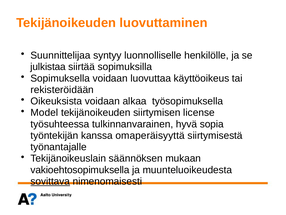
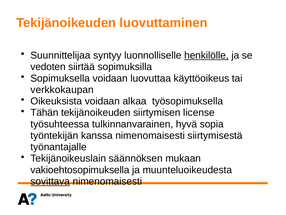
henkilölle underline: none -> present
julkistaa: julkistaa -> vedoten
rekisteröidään: rekisteröidään -> verkkokaupan
Model: Model -> Tähän
kanssa omaperäisyyttä: omaperäisyyttä -> nimenomaisesti
